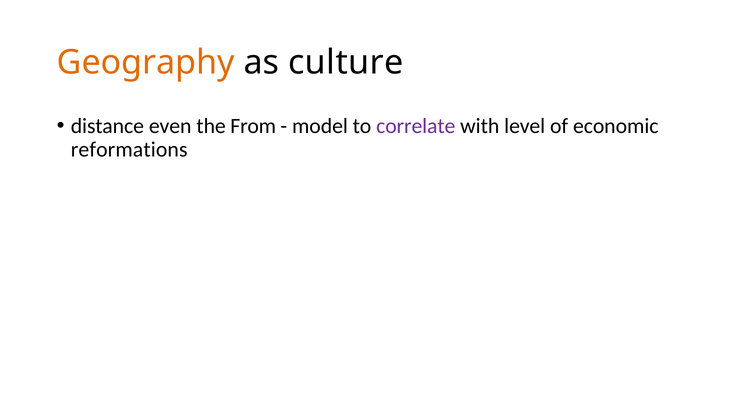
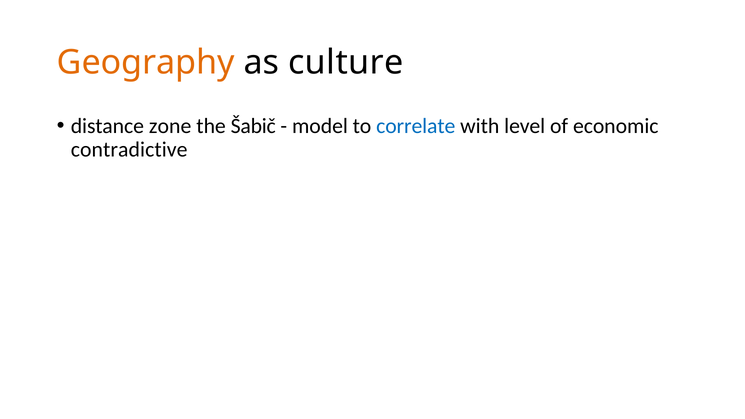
even: even -> zone
From: From -> Šabič
correlate colour: purple -> blue
reformations: reformations -> contradictive
